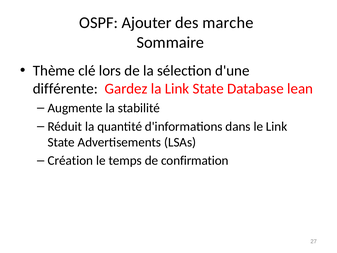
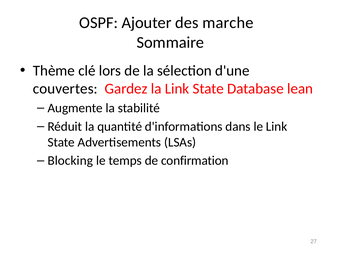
différente: différente -> couvertes
Création: Création -> Blocking
